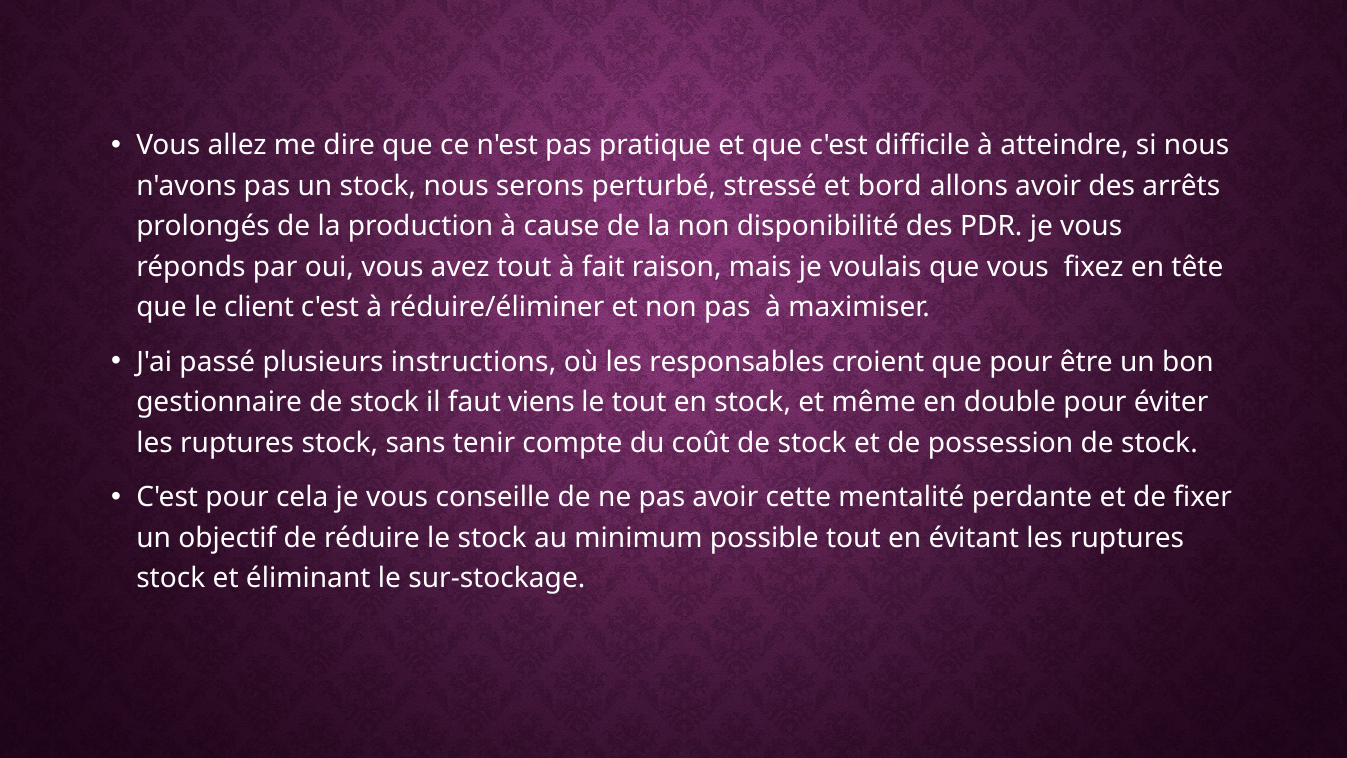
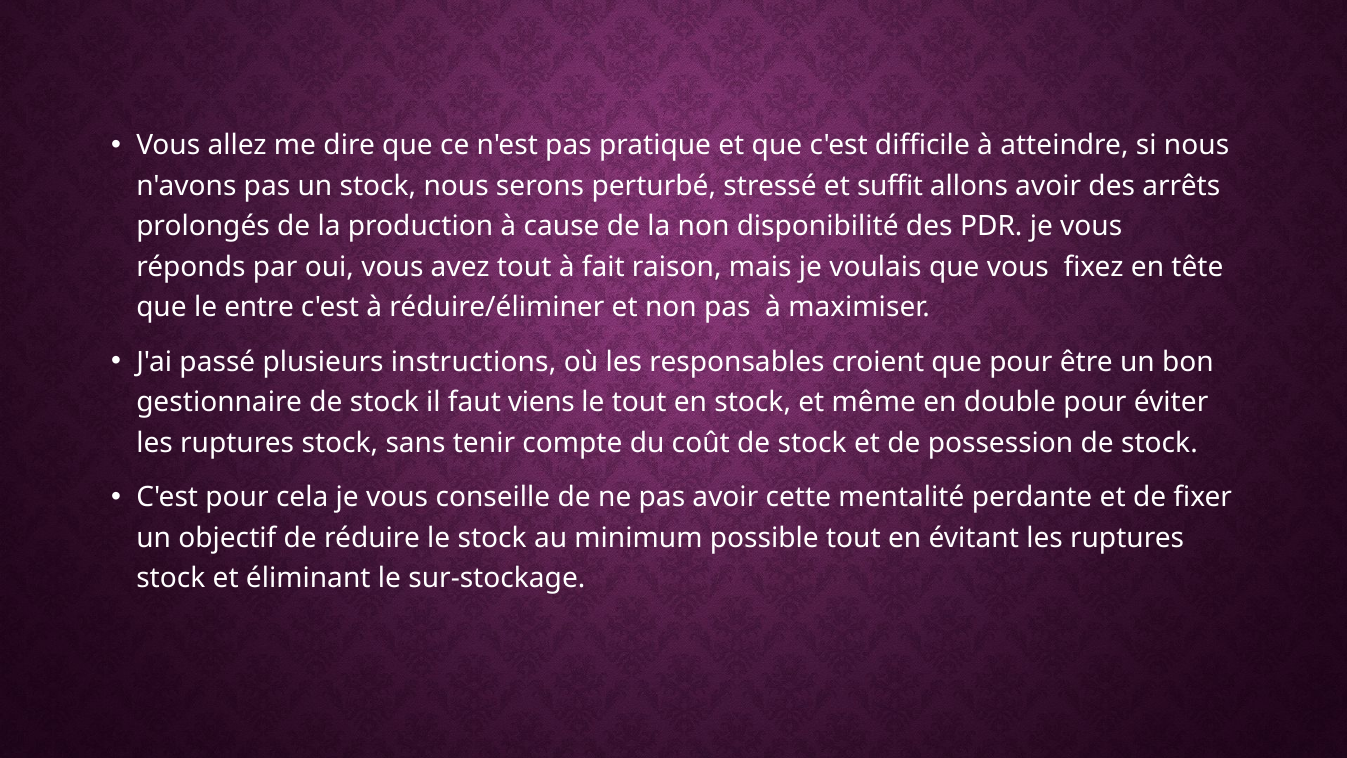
bord: bord -> suffit
client: client -> entre
